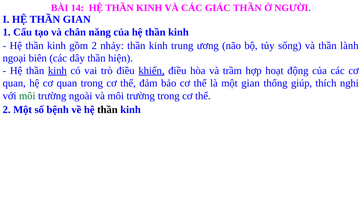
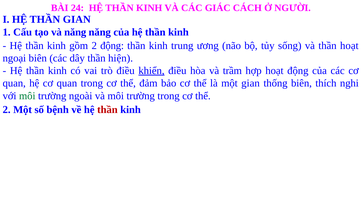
14: 14 -> 24
GIÁC THẦN: THẦN -> CÁCH
và chân: chân -> năng
2 nhảy: nhảy -> động
thần lành: lành -> hoạt
kinh at (57, 71) underline: present -> none
thống giúp: giúp -> biên
thần at (107, 110) colour: black -> red
